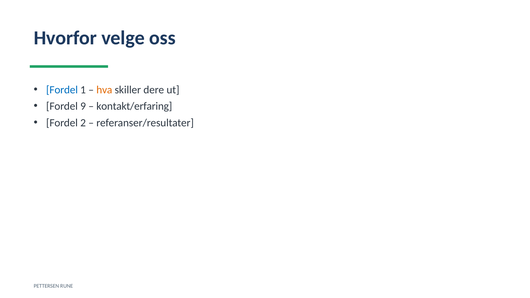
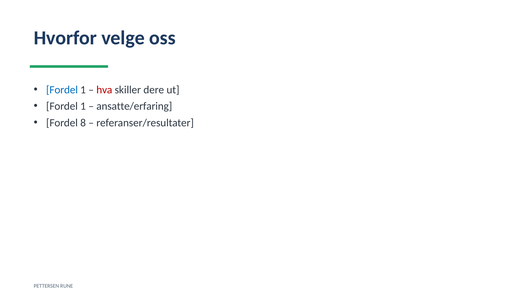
hva colour: orange -> red
9 at (83, 106): 9 -> 1
kontakt/erfaring: kontakt/erfaring -> ansatte/erfaring
2: 2 -> 8
